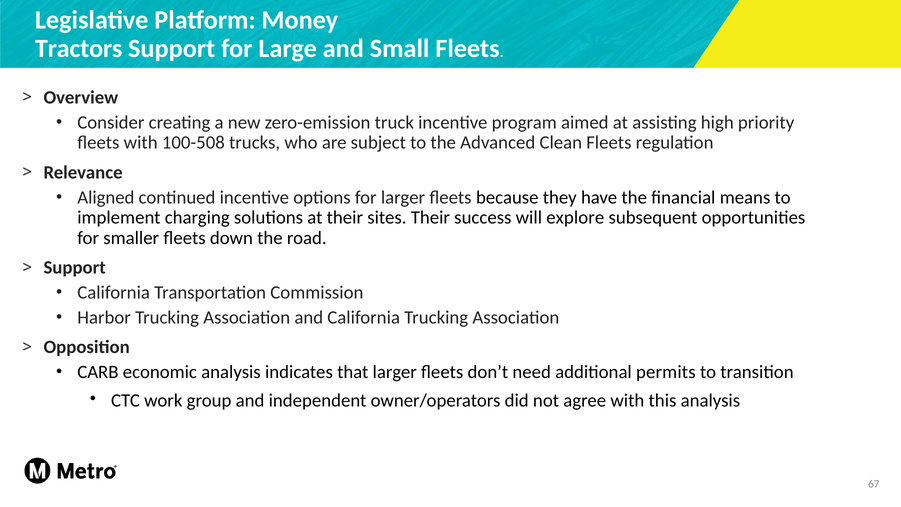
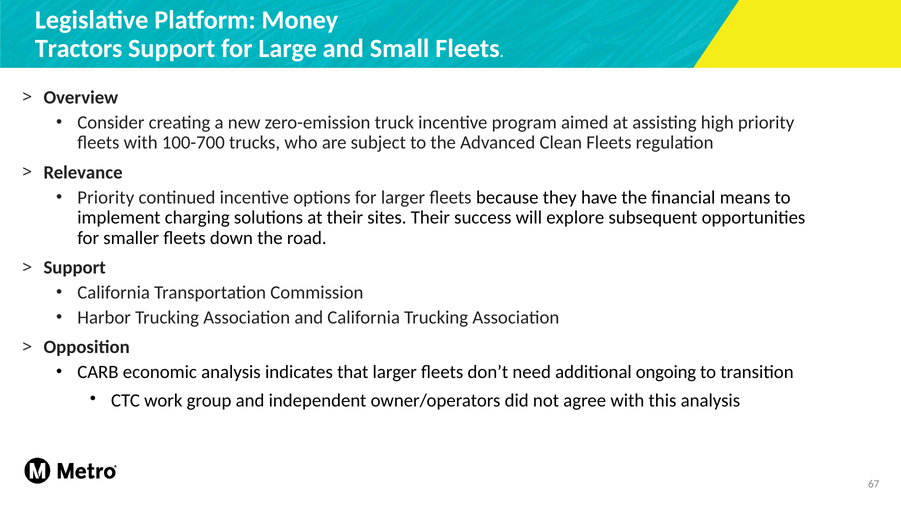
100-508: 100-508 -> 100-700
Aligned at (106, 197): Aligned -> Priority
permits: permits -> ongoing
